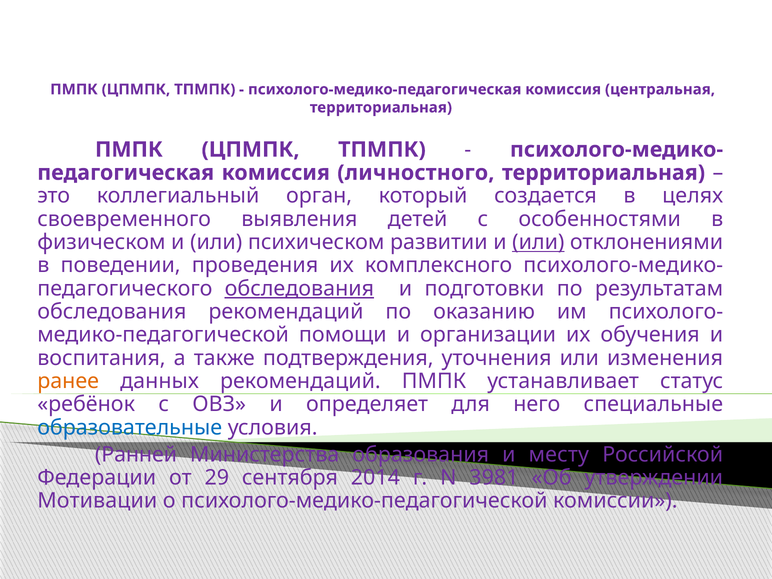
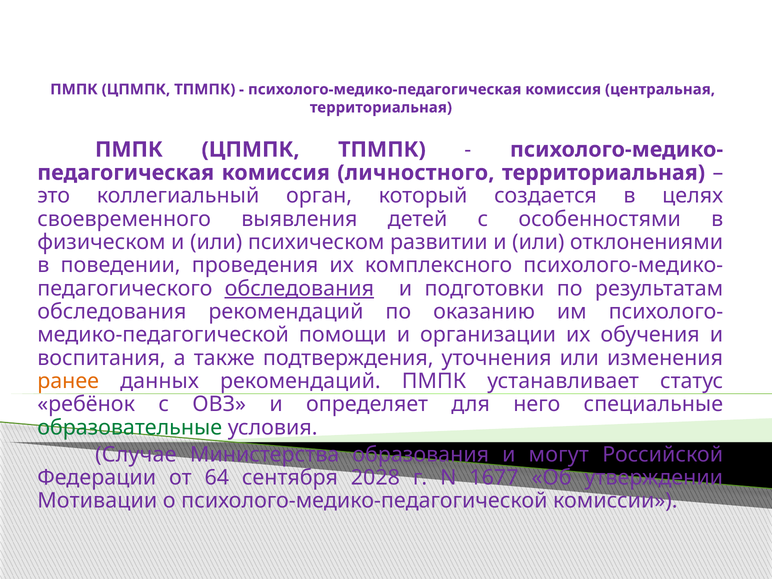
или at (538, 242) underline: present -> none
образовательные colour: blue -> green
Ранней: Ранней -> Случае
месту: месту -> могут
29: 29 -> 64
2014: 2014 -> 2028
3981: 3981 -> 1677
